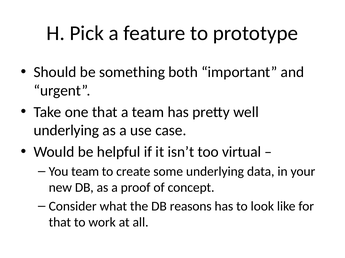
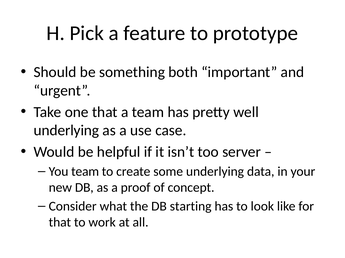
virtual: virtual -> server
reasons: reasons -> starting
